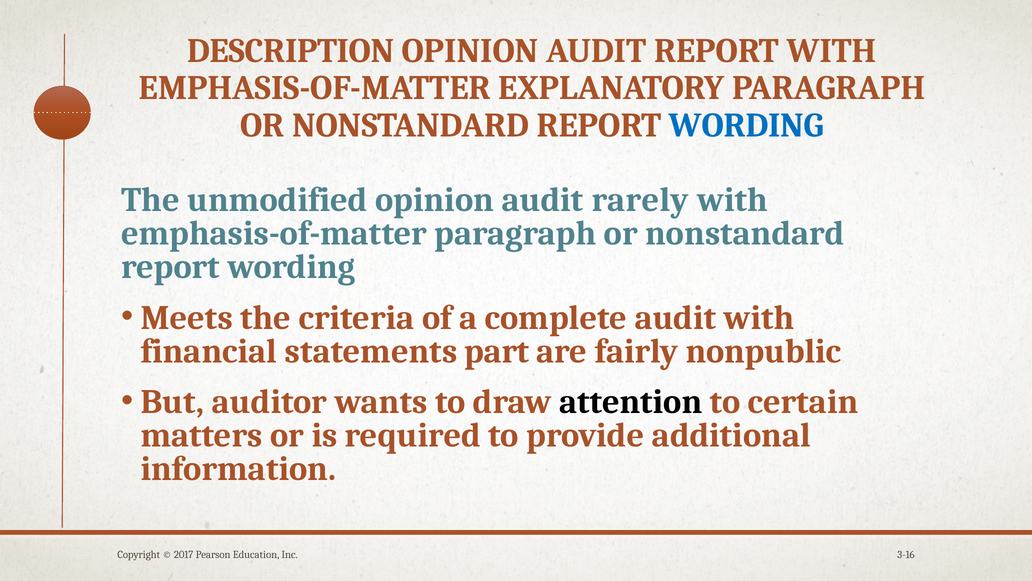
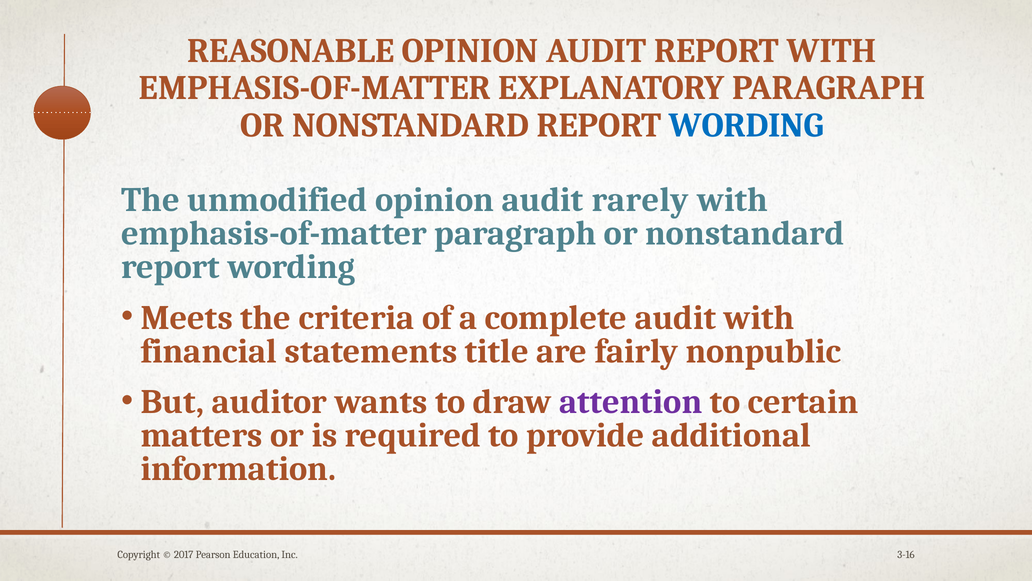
DESCRIPTION: DESCRIPTION -> REASONABLE
part: part -> title
attention colour: black -> purple
